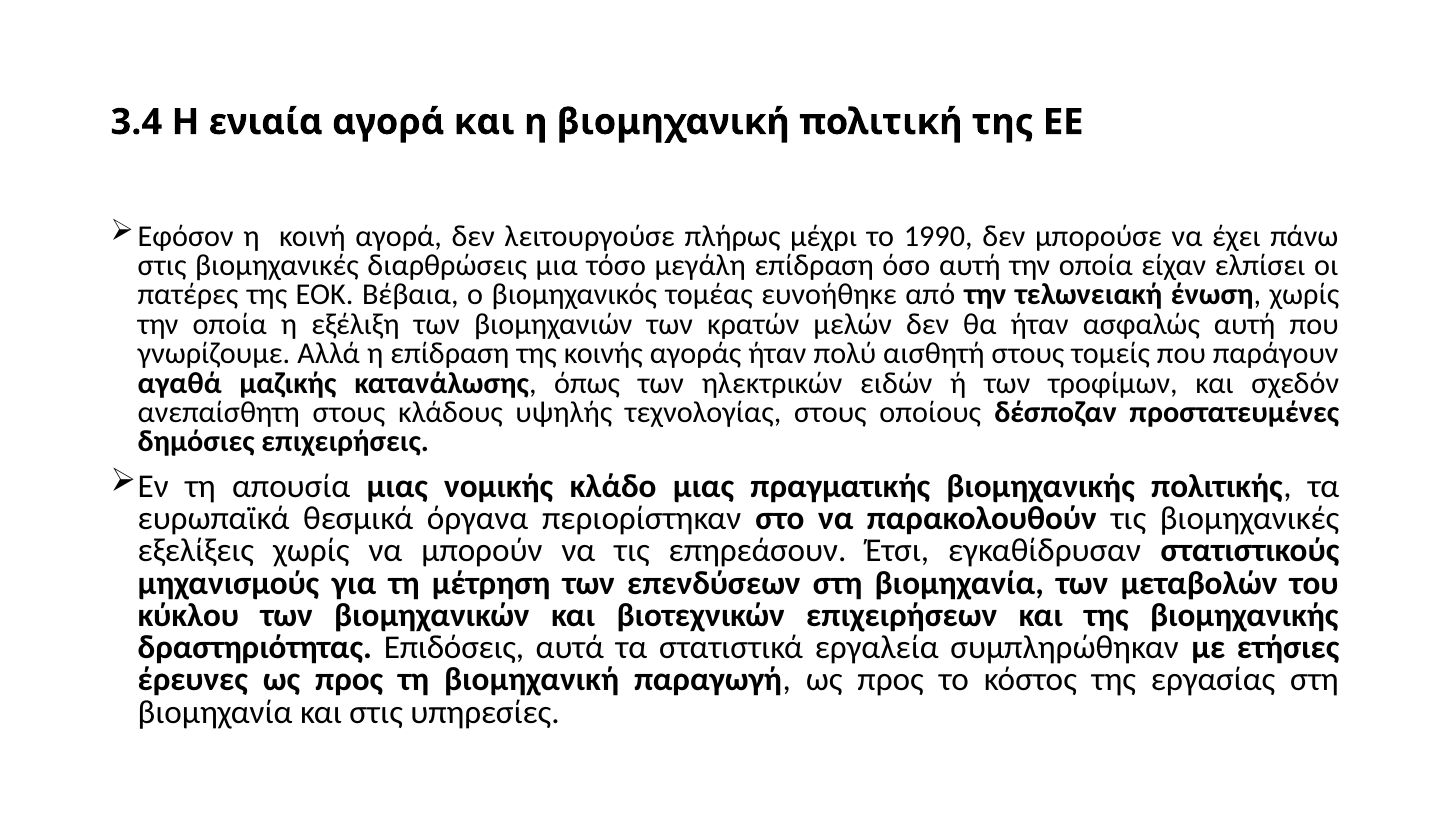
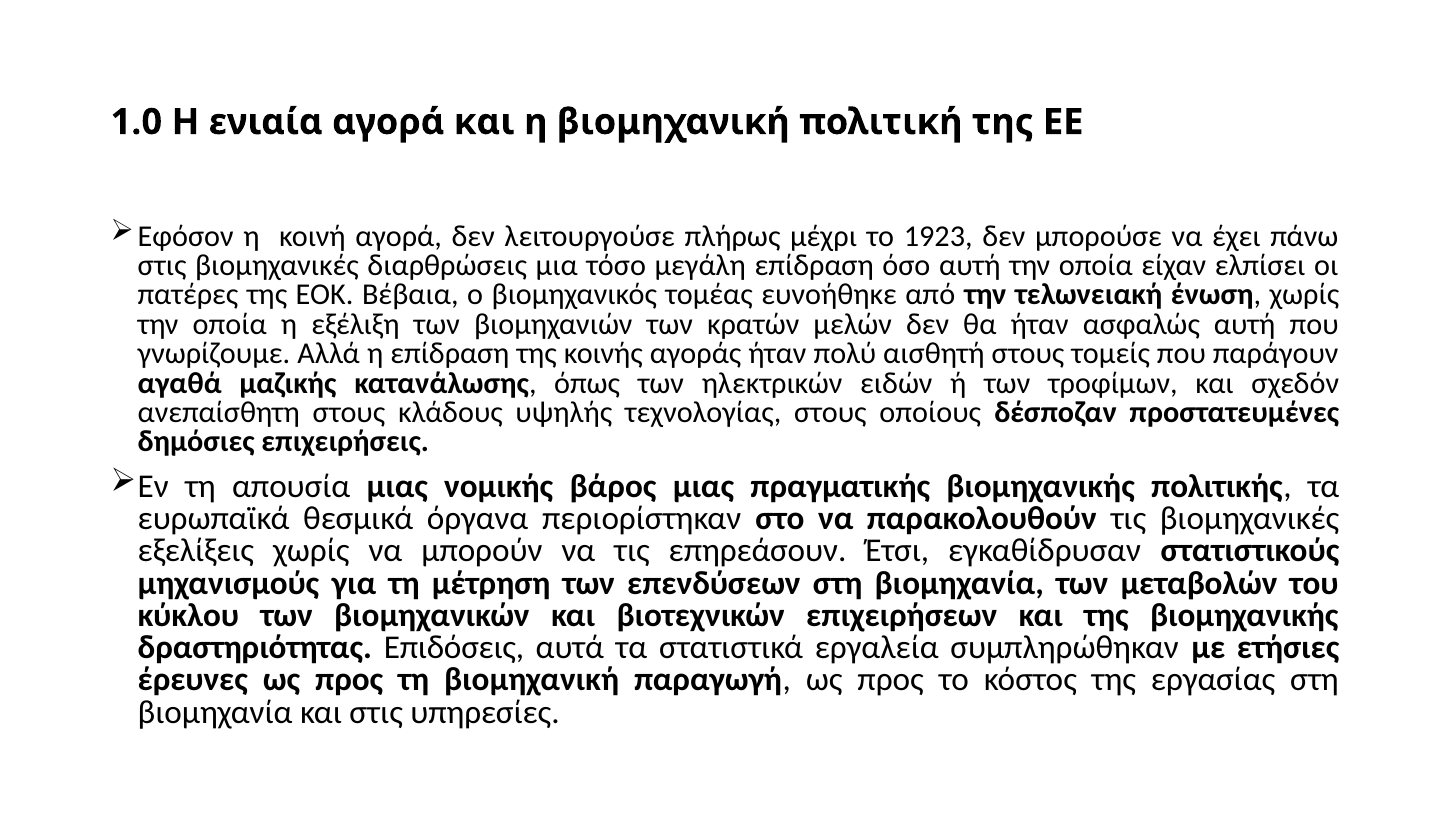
3.4: 3.4 -> 1.0
1990: 1990 -> 1923
κλάδο: κλάδο -> βάρος
